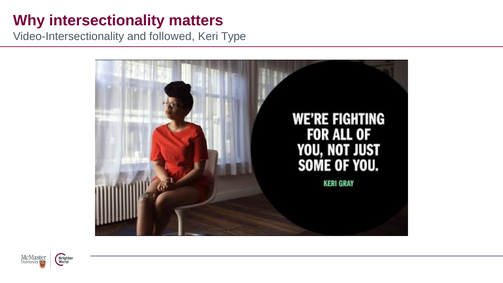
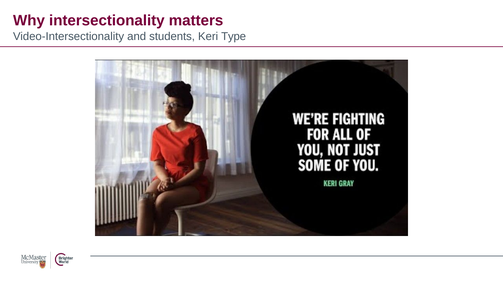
followed: followed -> students
